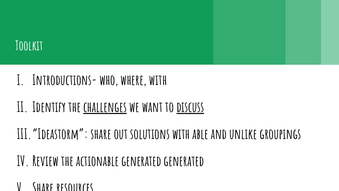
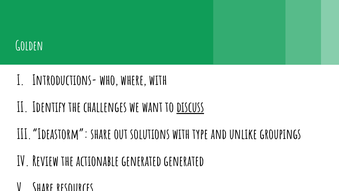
Toolkit: Toolkit -> Golden
challenges underline: present -> none
able: able -> type
